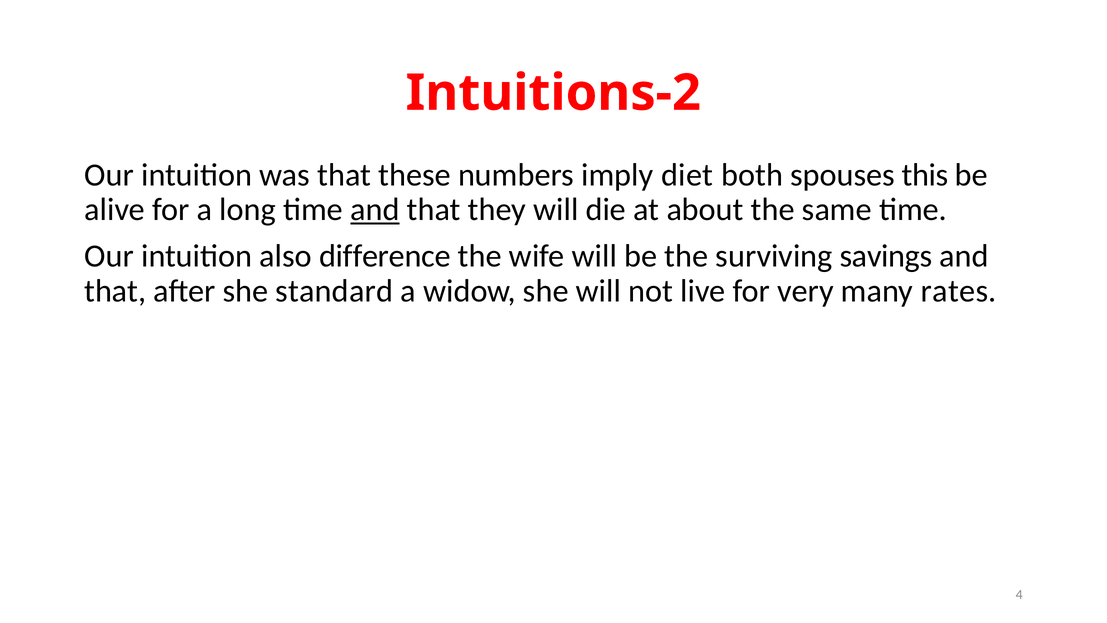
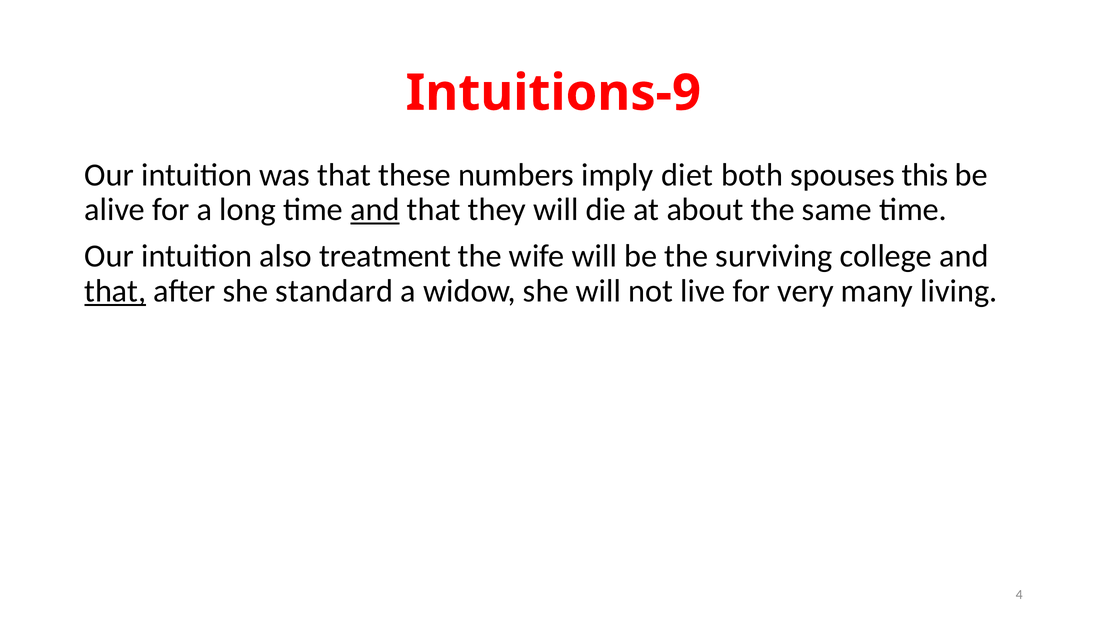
Intuitions-2: Intuitions-2 -> Intuitions-9
difference: difference -> treatment
savings: savings -> college
that at (115, 291) underline: none -> present
rates: rates -> living
